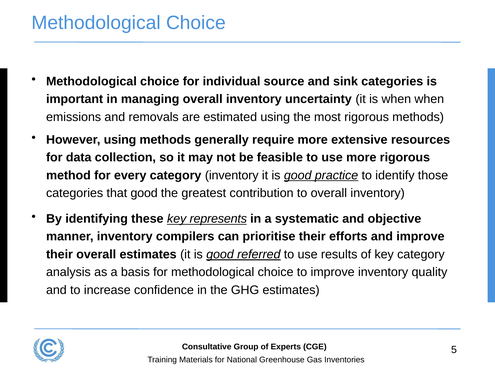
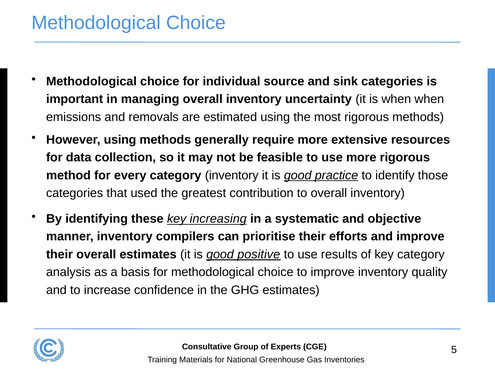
that good: good -> used
represents: represents -> increasing
referred: referred -> positive
